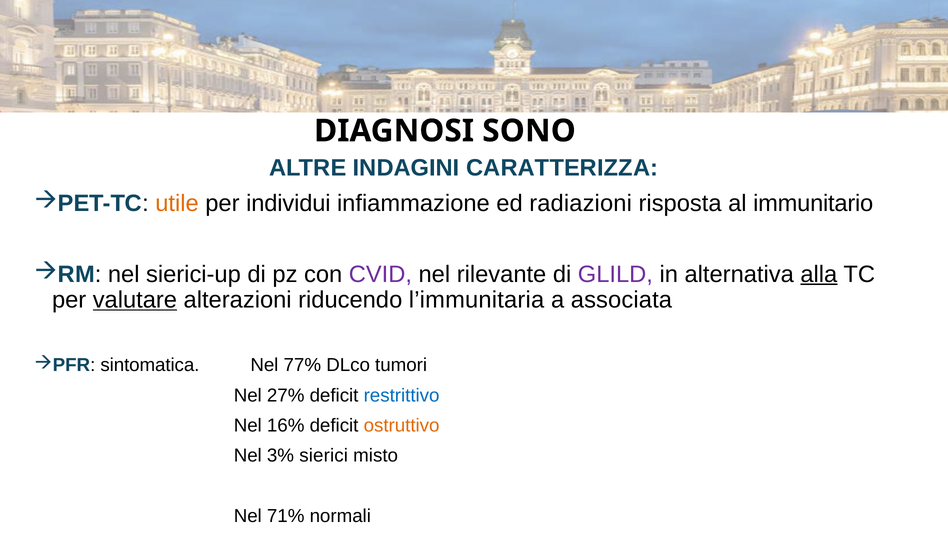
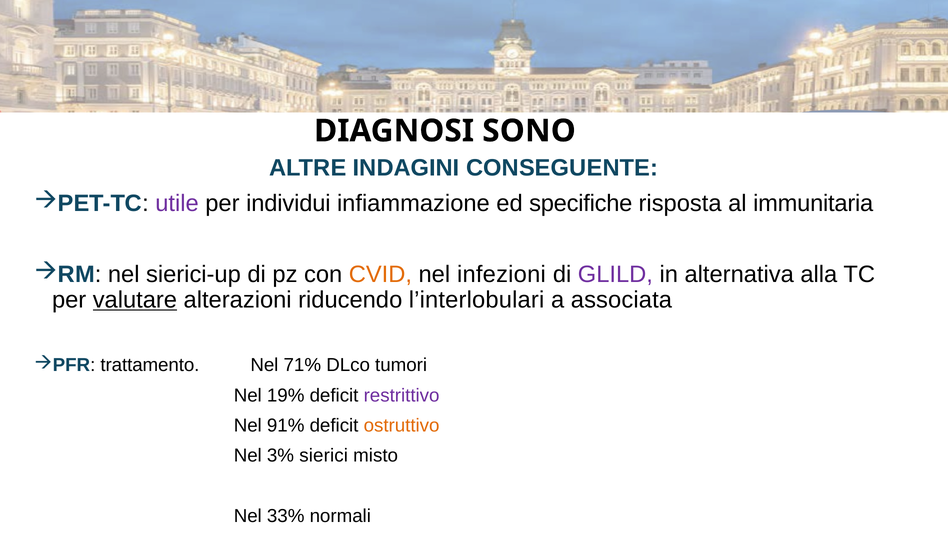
CARATTERIZZA: CARATTERIZZA -> CONSEGUENTE
utile colour: orange -> purple
radiazioni: radiazioni -> specifiche
immunitario: immunitario -> immunitaria
CVID colour: purple -> orange
rilevante: rilevante -> infezioni
alla underline: present -> none
l’immunitaria: l’immunitaria -> l’interlobulari
sintomatica: sintomatica -> trattamento
77%: 77% -> 71%
27%: 27% -> 19%
restrittivo colour: blue -> purple
16%: 16% -> 91%
71%: 71% -> 33%
